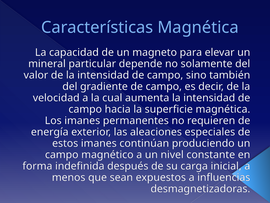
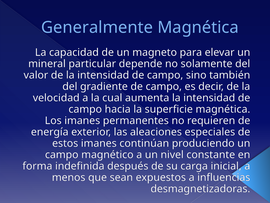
Características: Características -> Generalmente
